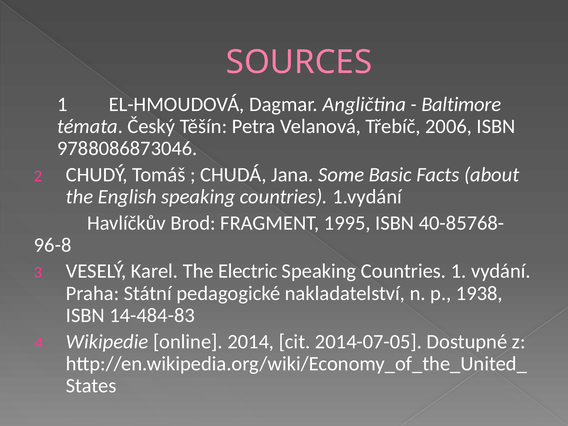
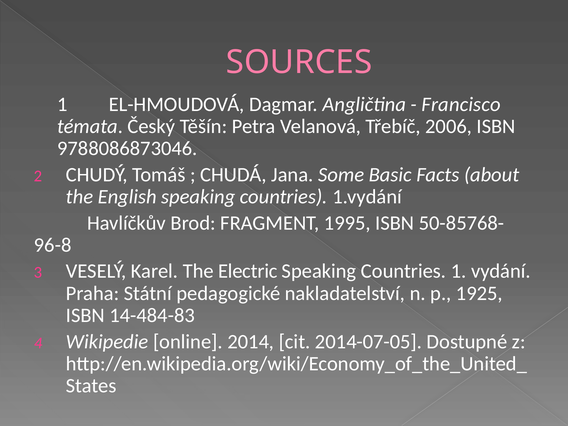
Baltimore: Baltimore -> Francisco
40-85768-: 40-85768- -> 50-85768-
1938: 1938 -> 1925
